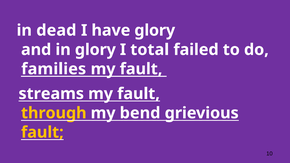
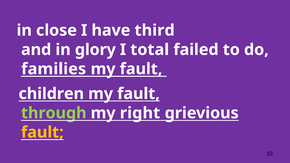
dead: dead -> close
have glory: glory -> third
streams: streams -> children
through colour: yellow -> light green
bend: bend -> right
